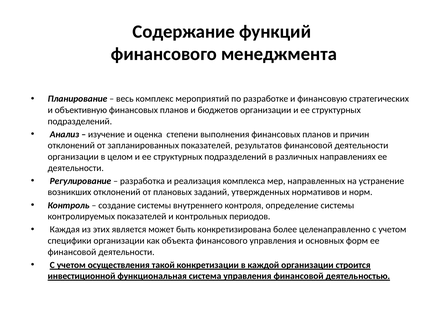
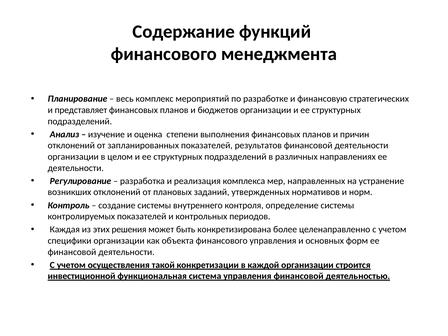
объективную: объективную -> представляет
является: является -> решения
